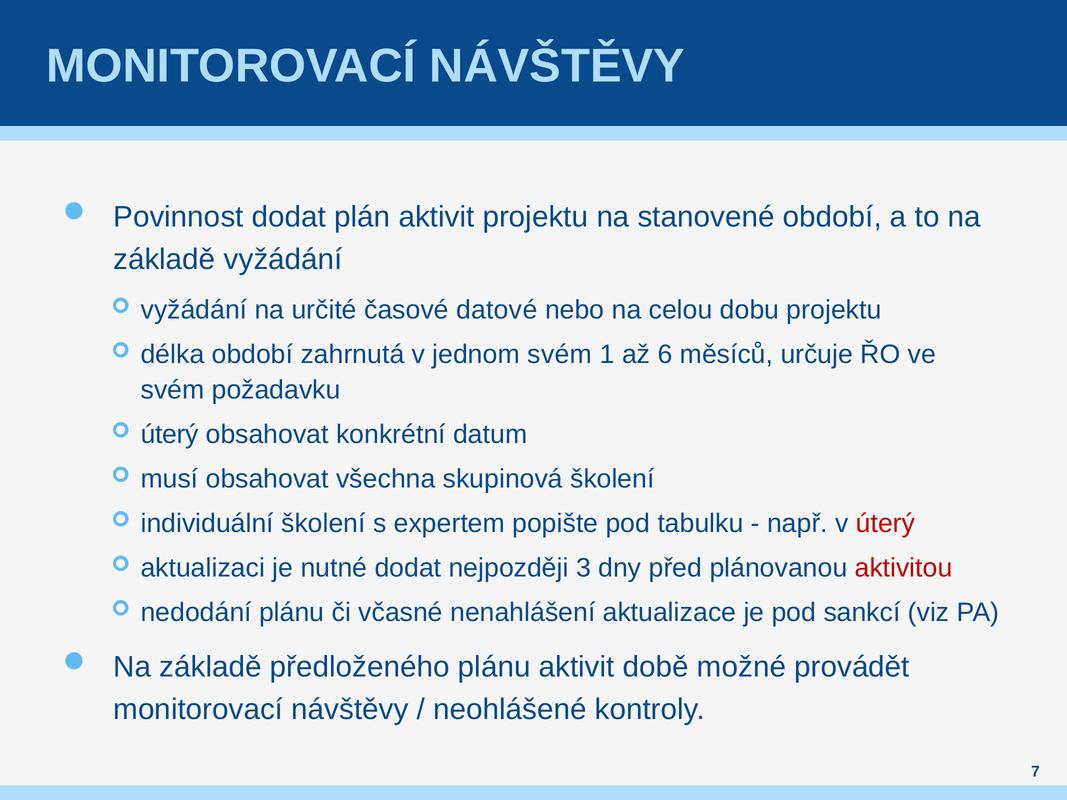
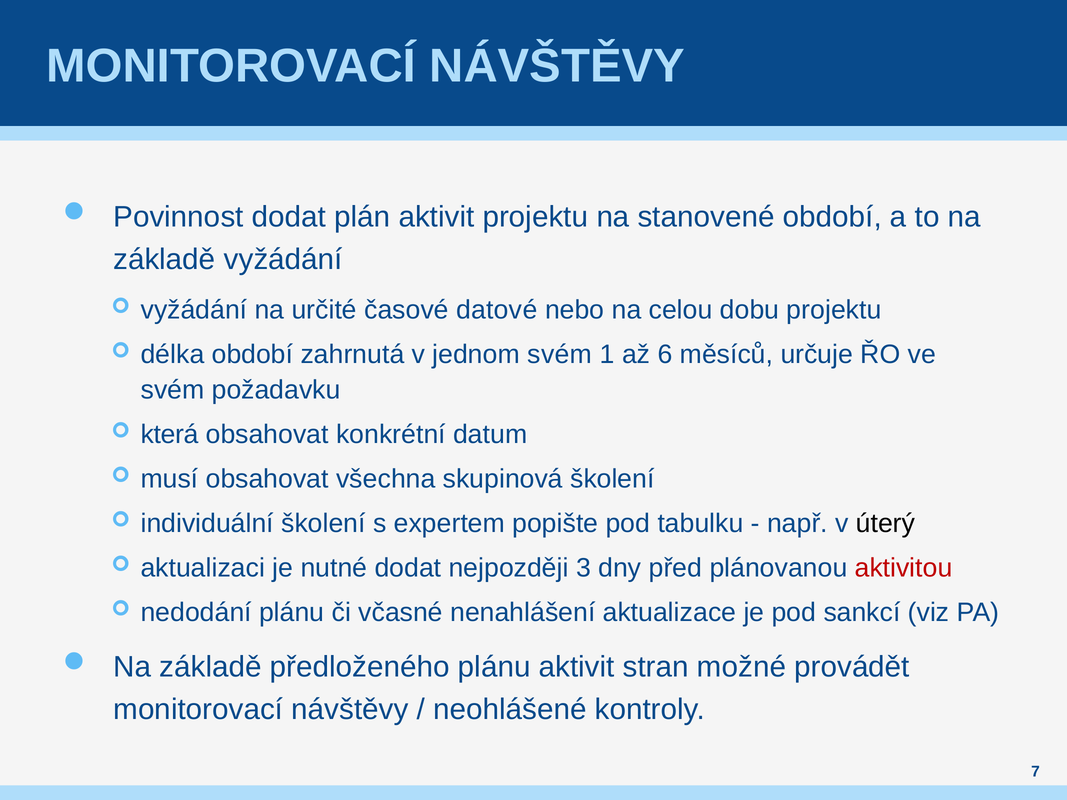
úterý at (170, 435): úterý -> která
úterý at (885, 524) colour: red -> black
době: době -> stran
